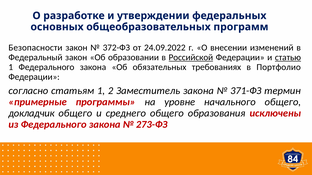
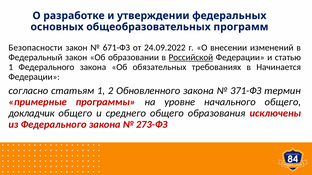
372-ФЗ: 372-ФЗ -> 671-ФЗ
статью underline: present -> none
Портфолио: Портфолио -> Начинается
Заместитель: Заместитель -> Обновленного
